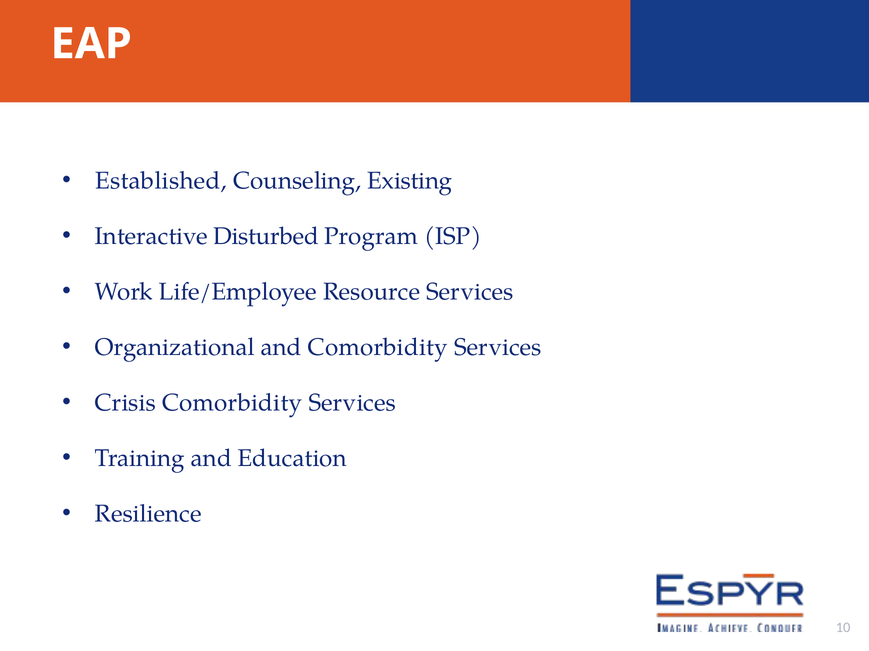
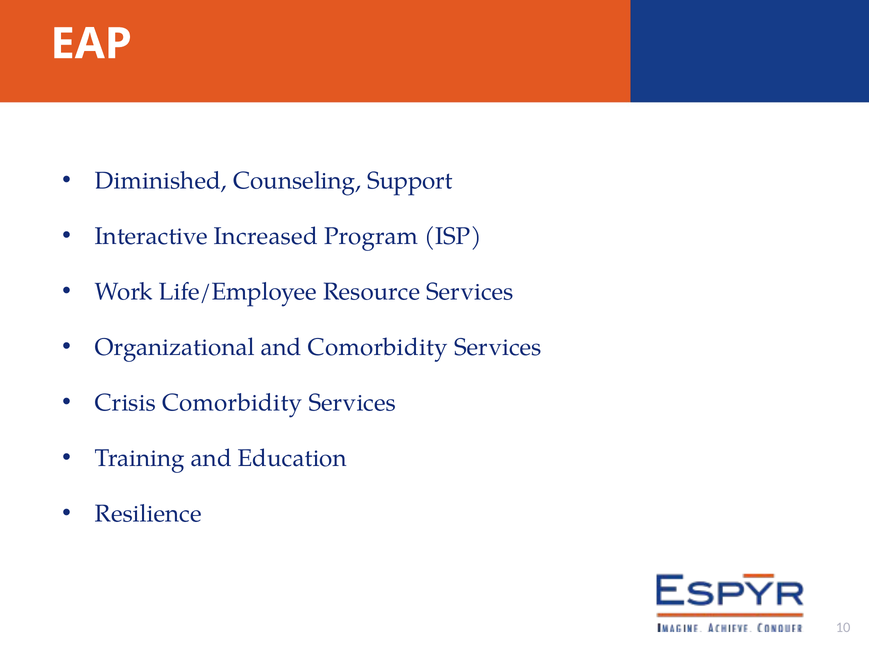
Established: Established -> Diminished
Existing: Existing -> Support
Disturbed: Disturbed -> Increased
